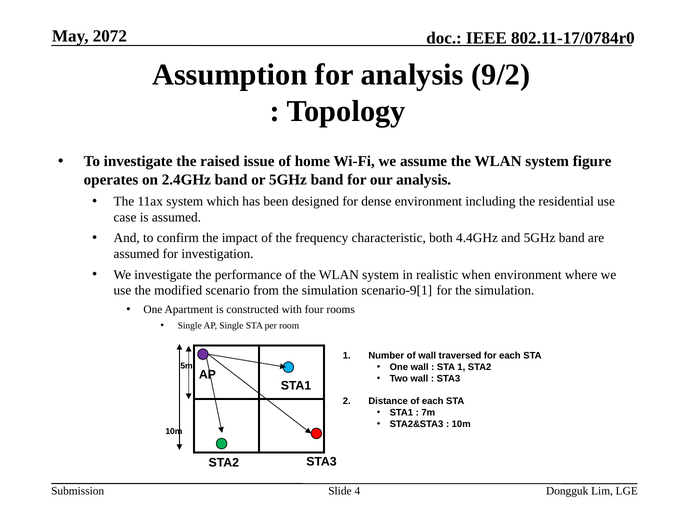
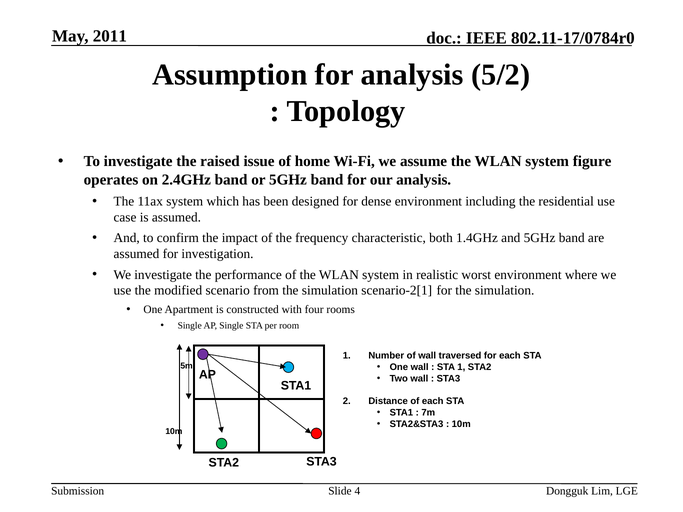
2072: 2072 -> 2011
9/2: 9/2 -> 5/2
4.4GHz: 4.4GHz -> 1.4GHz
when: when -> worst
scenario-9[1: scenario-9[1 -> scenario-2[1
